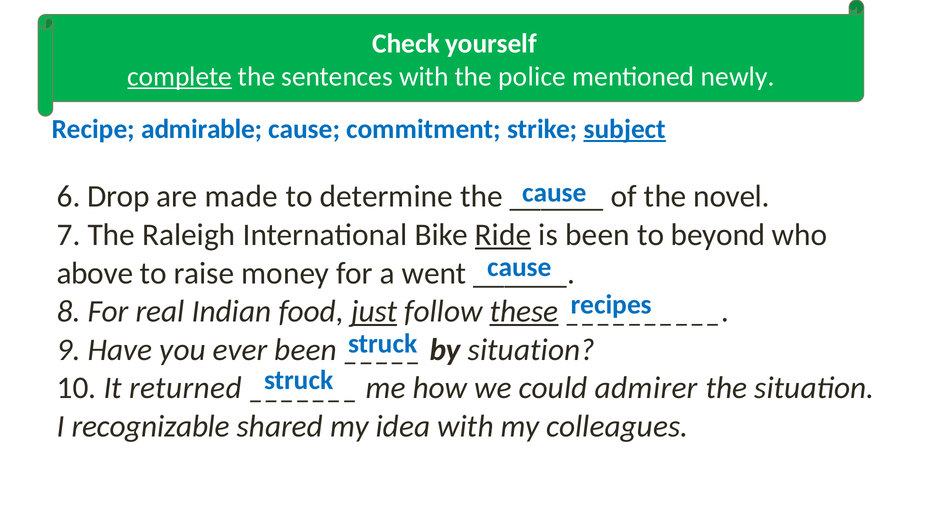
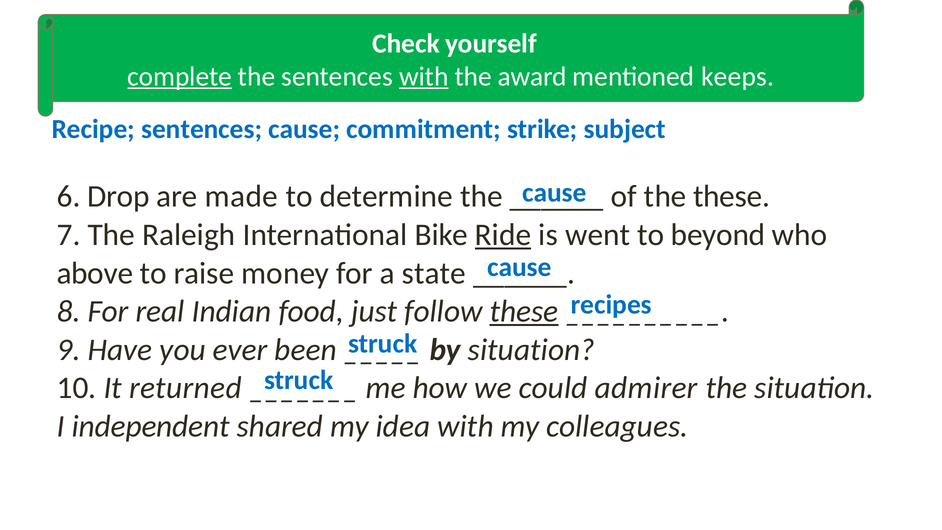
with at (424, 76) underline: none -> present
police: police -> award
newly: newly -> keeps
Recipe admirable: admirable -> sentences
subject underline: present -> none
the novel: novel -> these
is been: been -> went
went: went -> state
just underline: present -> none
recognizable: recognizable -> independent
